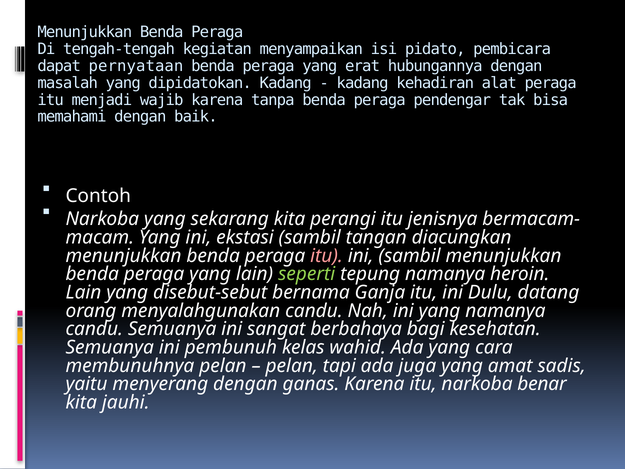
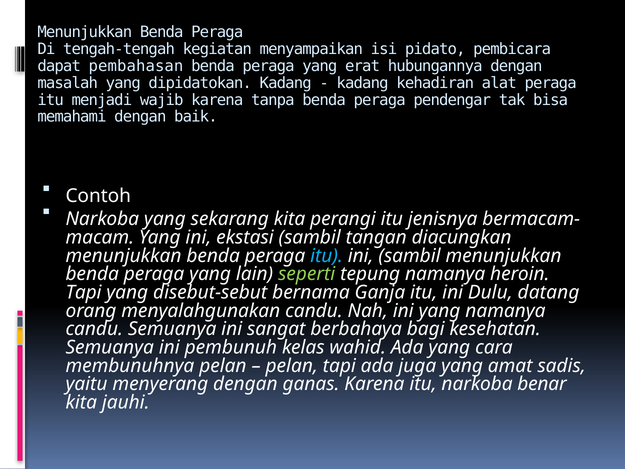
pernyataan: pernyataan -> pembahasan
itu at (326, 256) colour: pink -> light blue
Lain at (83, 292): Lain -> Tapi
